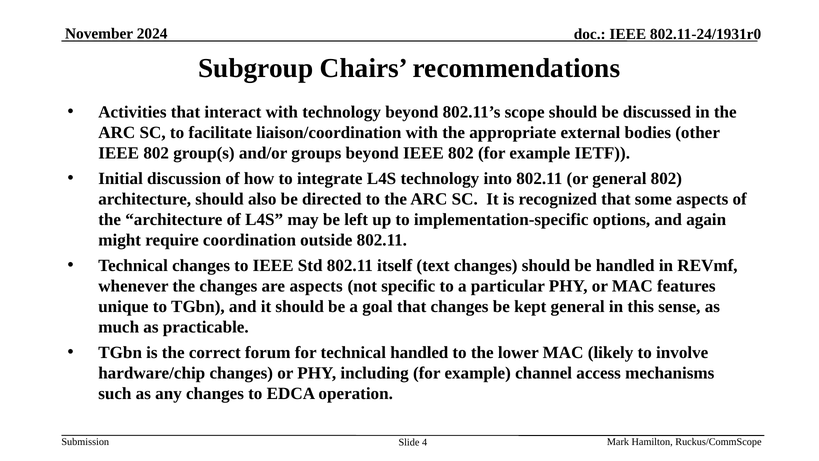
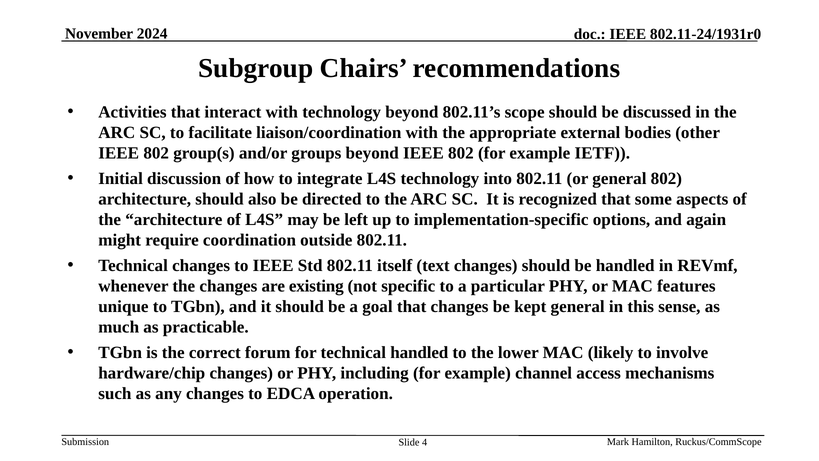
are aspects: aspects -> existing
